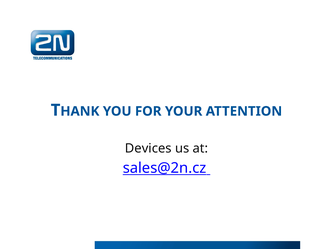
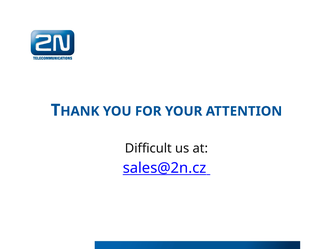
Devices: Devices -> Difficult
